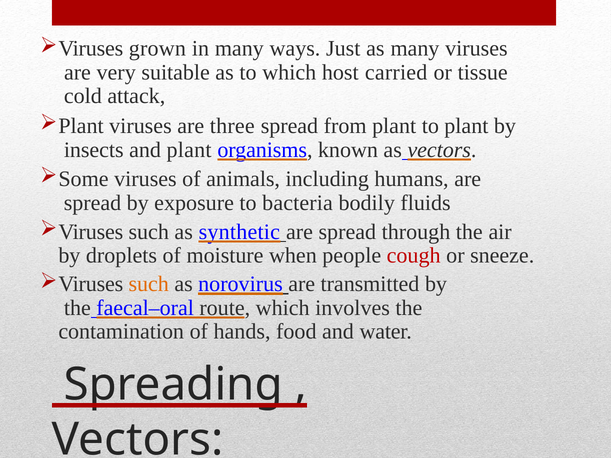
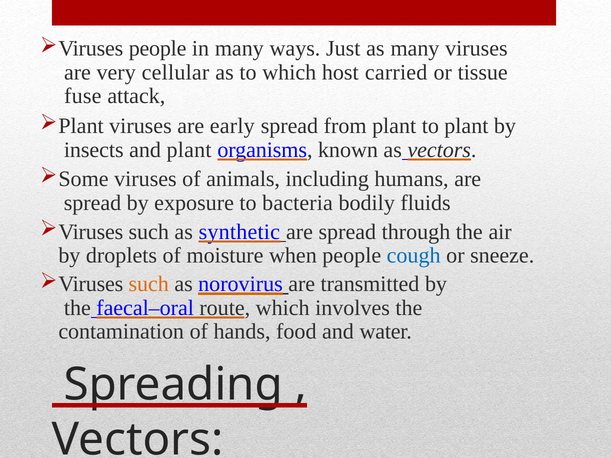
grown at (157, 49): grown -> people
suitable: suitable -> cellular
cold: cold -> fuse
three: three -> early
cough colour: red -> blue
